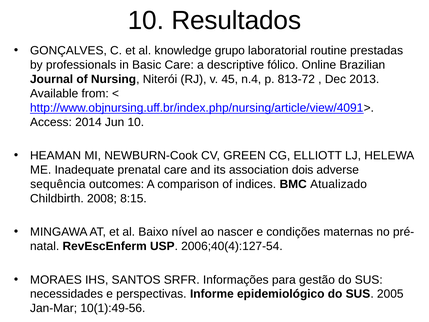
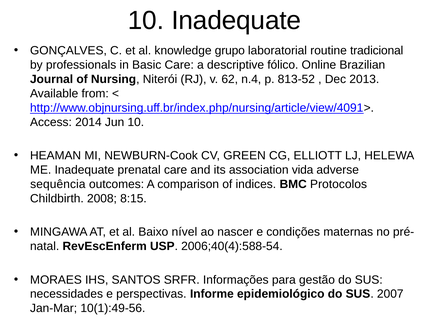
10 Resultados: Resultados -> Inadequate
prestadas: prestadas -> tradicional
45: 45 -> 62
813-72: 813-72 -> 813-52
dois: dois -> vida
Atualizado: Atualizado -> Protocolos
2006;40(4):127-54: 2006;40(4):127-54 -> 2006;40(4):588-54
2005: 2005 -> 2007
